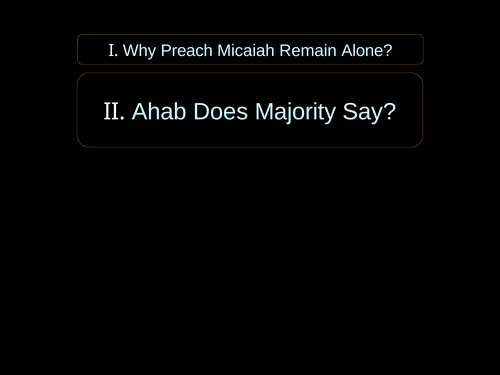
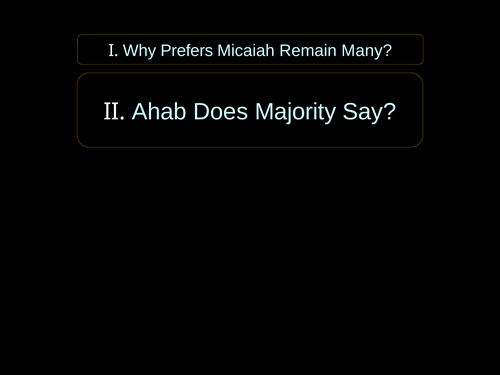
Preach: Preach -> Prefers
Alone: Alone -> Many
